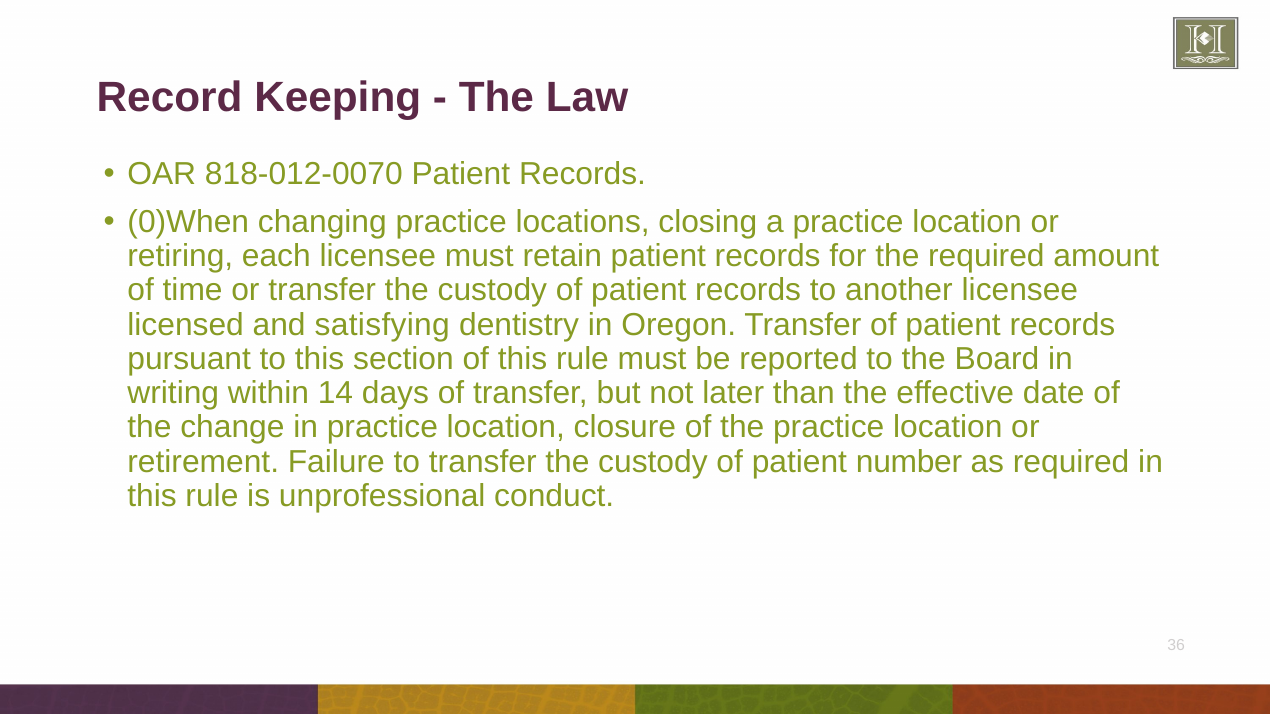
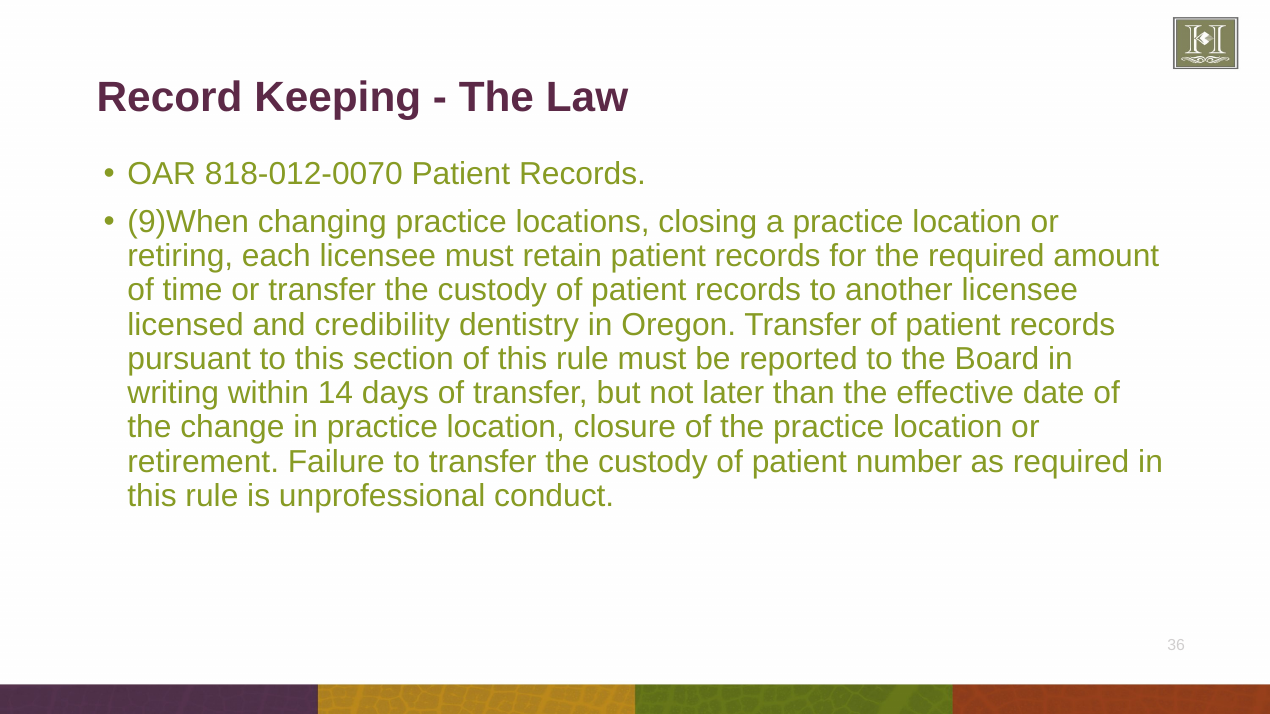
0)When: 0)When -> 9)When
satisfying: satisfying -> credibility
